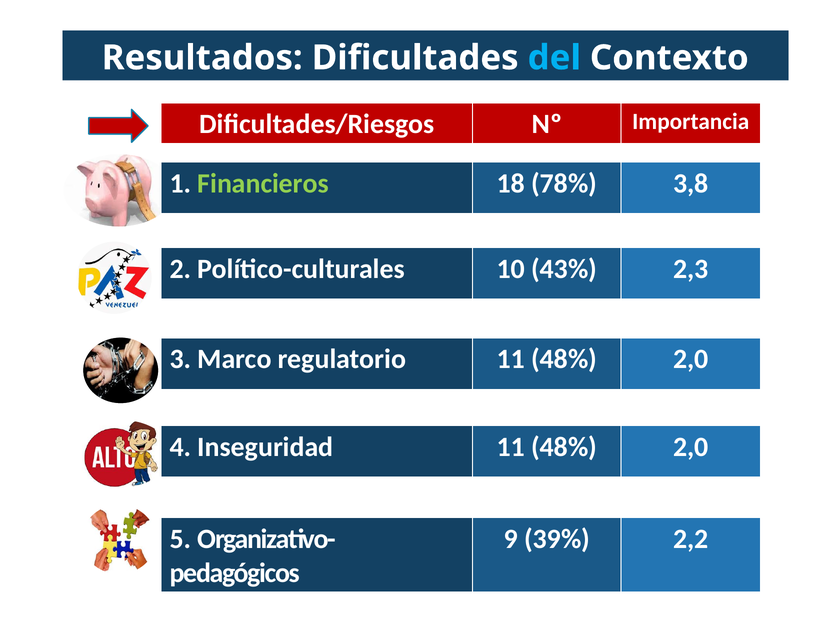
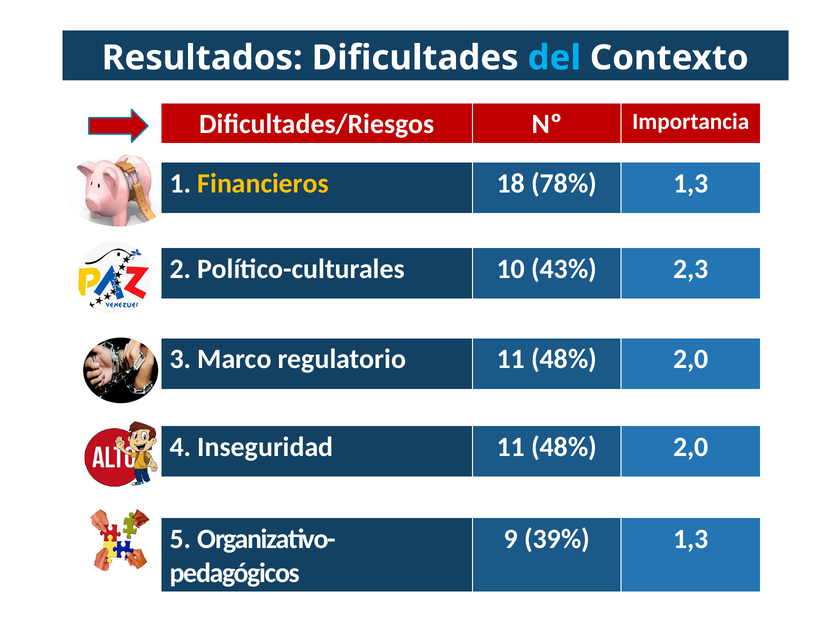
Financieros colour: light green -> yellow
78% 3,8: 3,8 -> 1,3
39% 2,2: 2,2 -> 1,3
